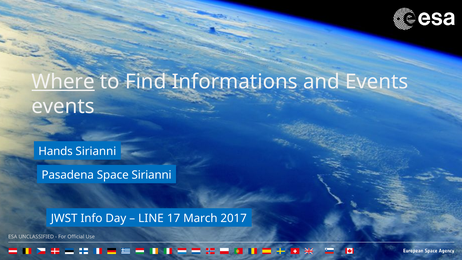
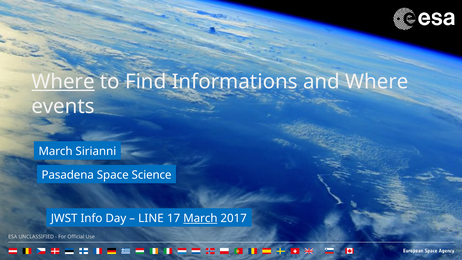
and Events: Events -> Where
Hands at (56, 151): Hands -> March
Space Sirianni: Sirianni -> Science
March at (200, 218) underline: none -> present
